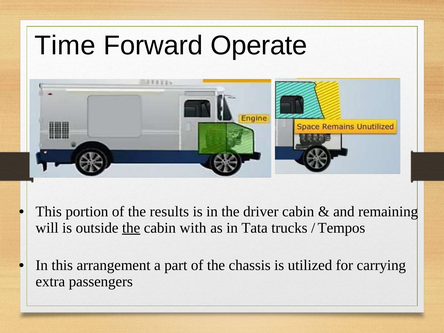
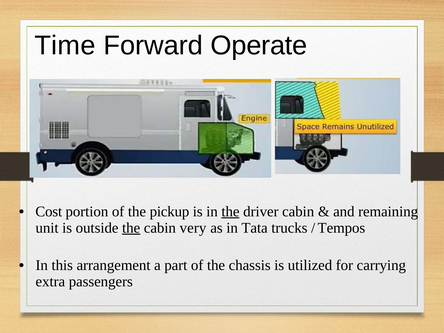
This at (49, 211): This -> Cost
results: results -> pickup
the at (230, 211) underline: none -> present
will: will -> unit
with: with -> very
